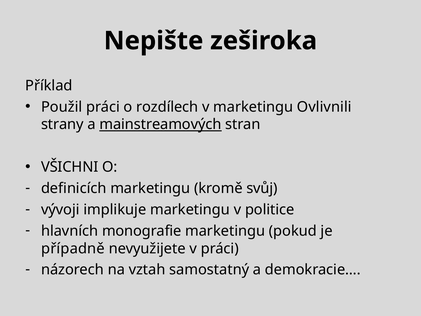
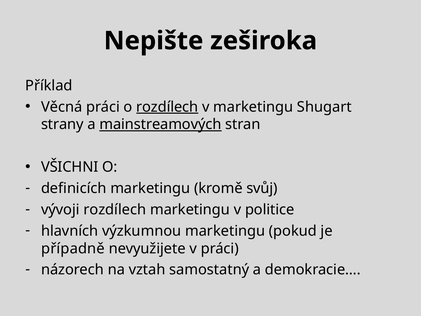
Použil: Použil -> Věcná
rozdílech at (167, 107) underline: none -> present
Ovlivnili: Ovlivnili -> Shugart
vývoji implikuje: implikuje -> rozdílech
monografie: monografie -> výzkumnou
